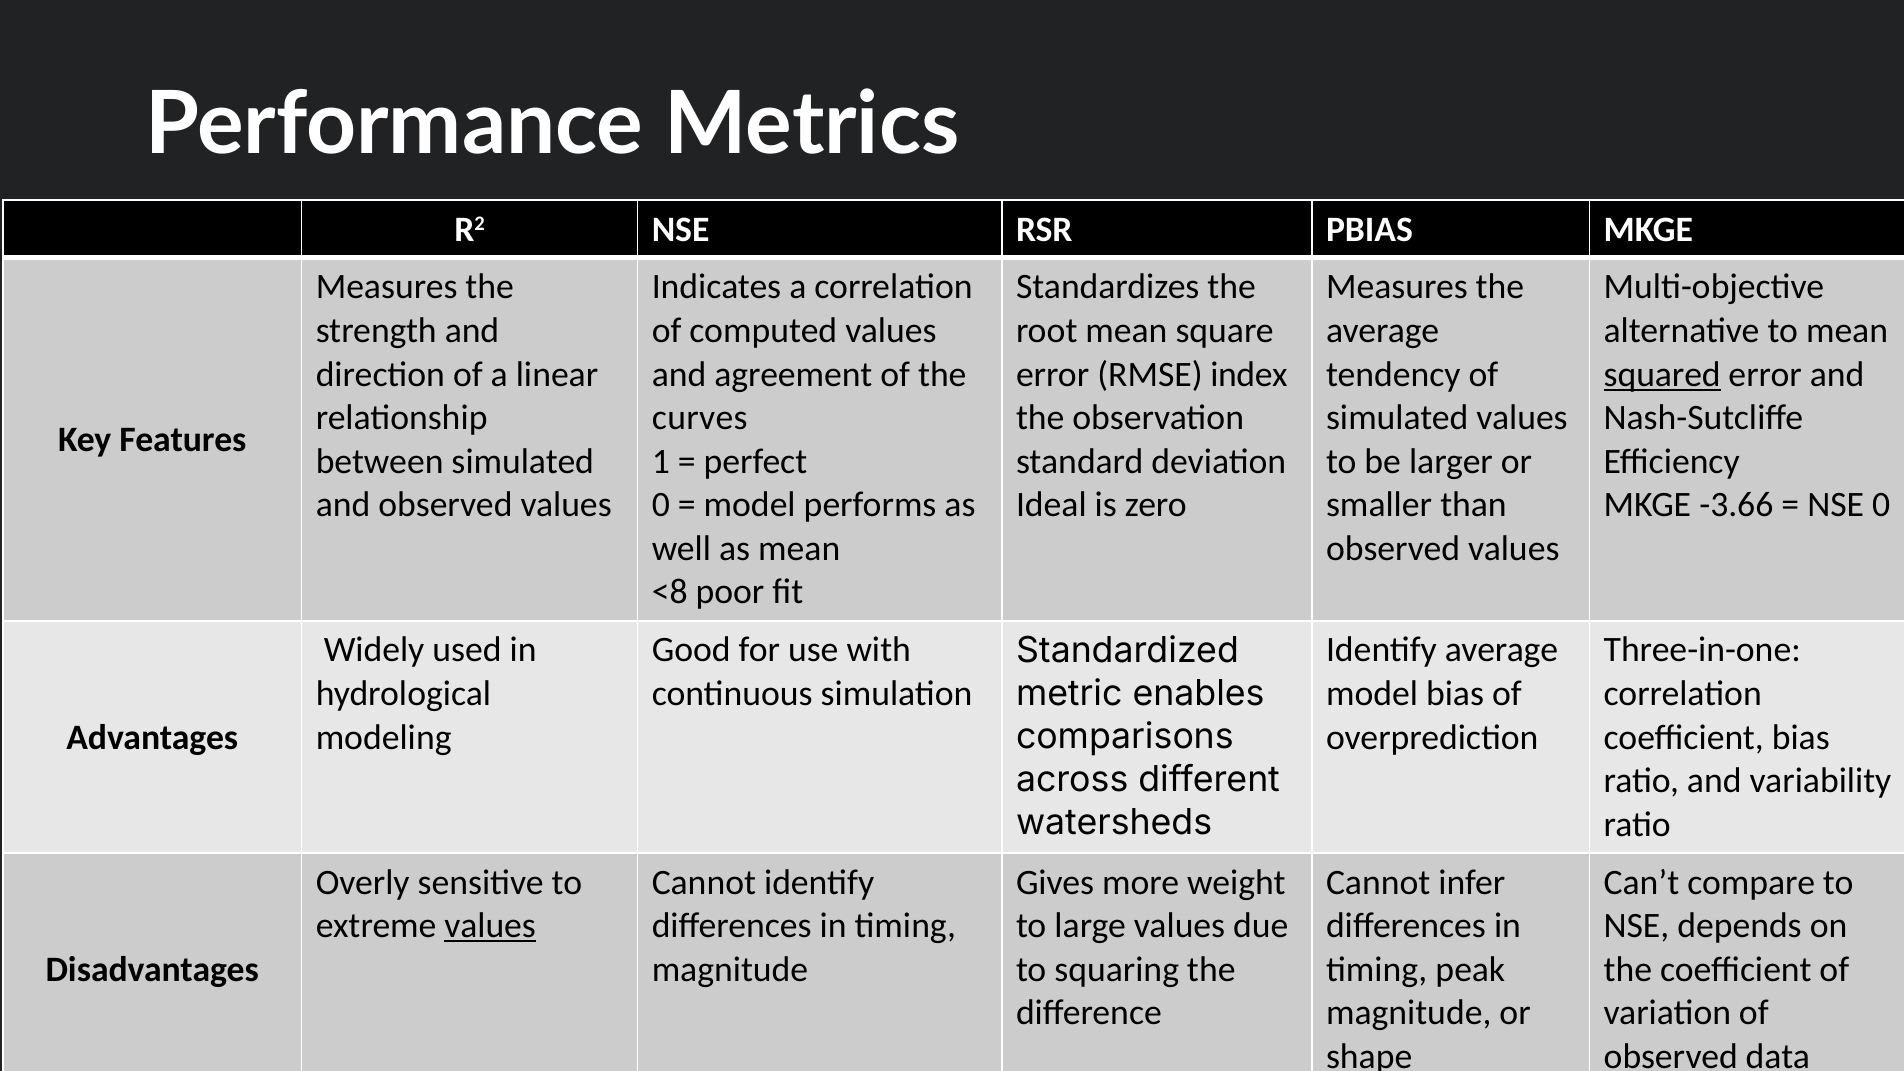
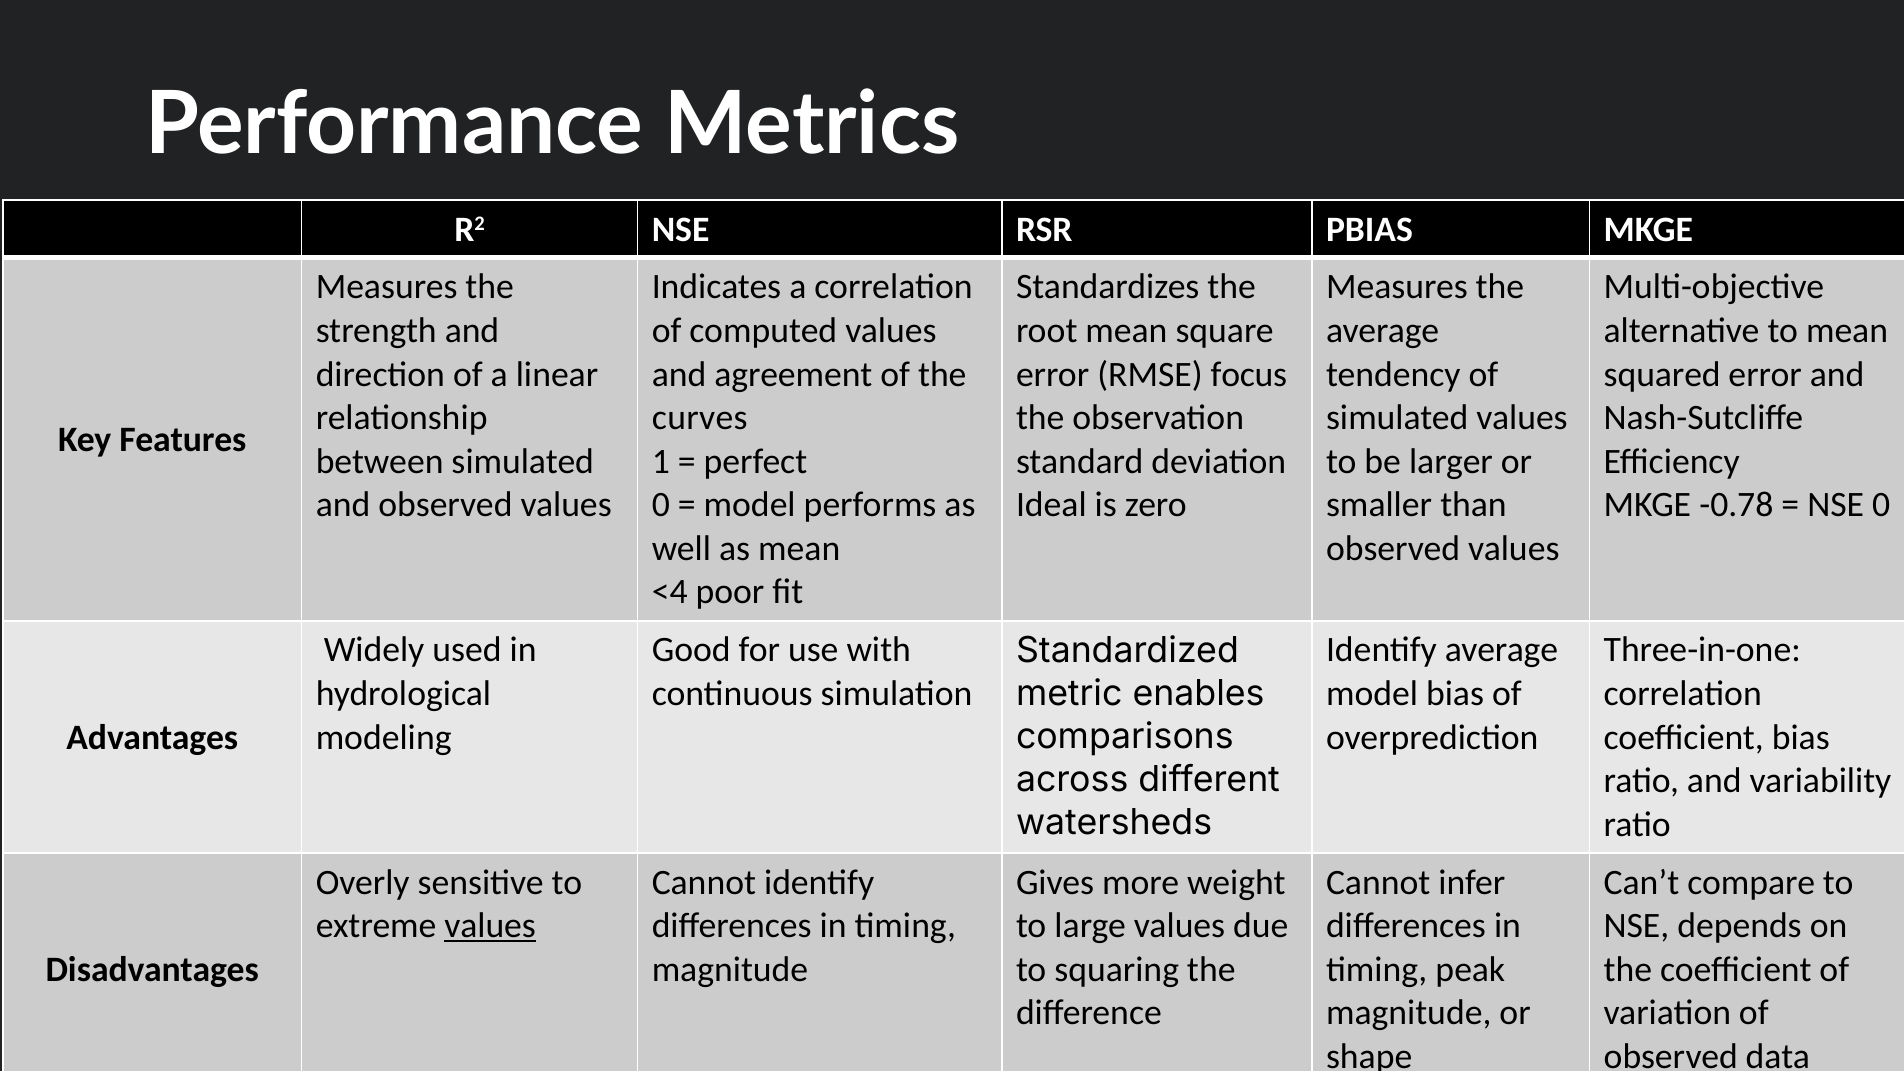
index: index -> focus
squared underline: present -> none
-3.66: -3.66 -> -0.78
<8: <8 -> <4
